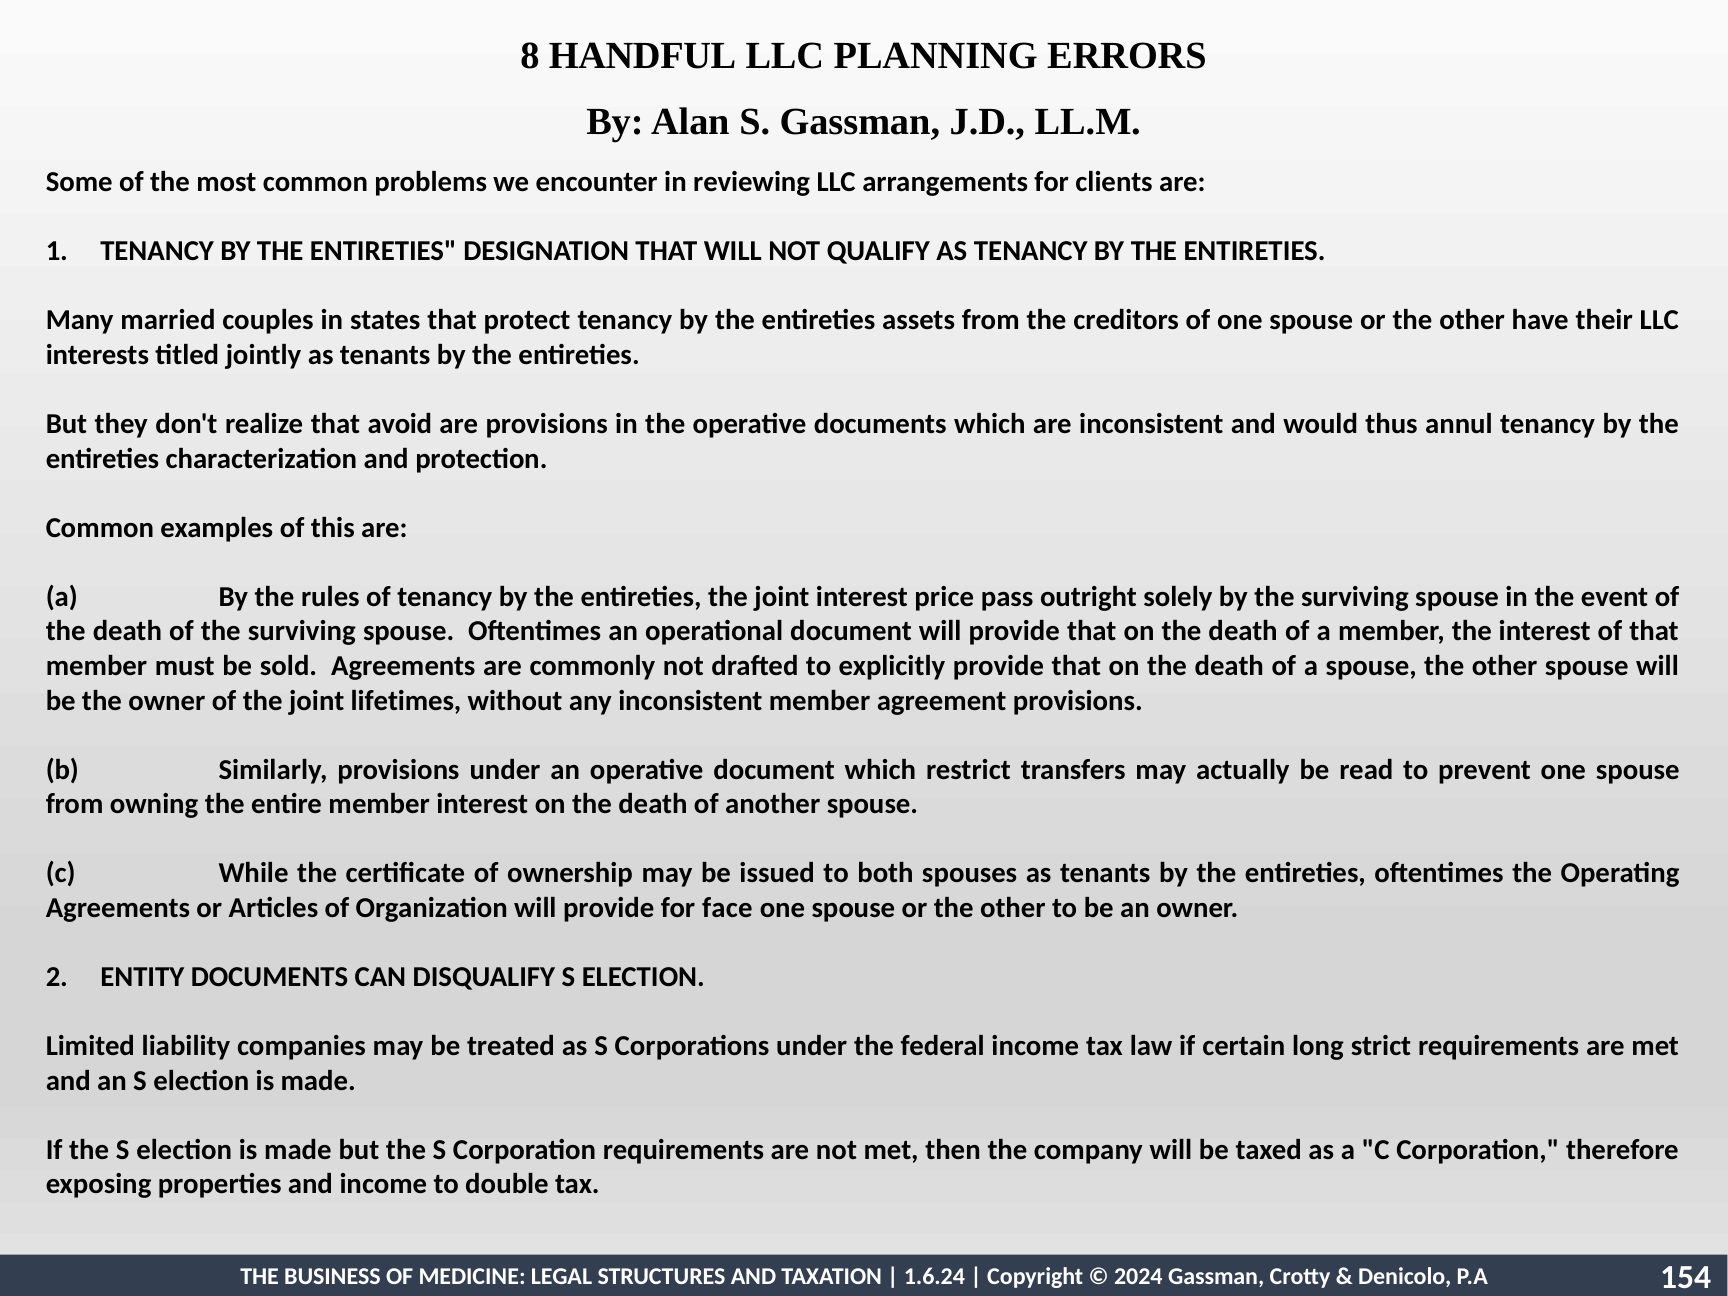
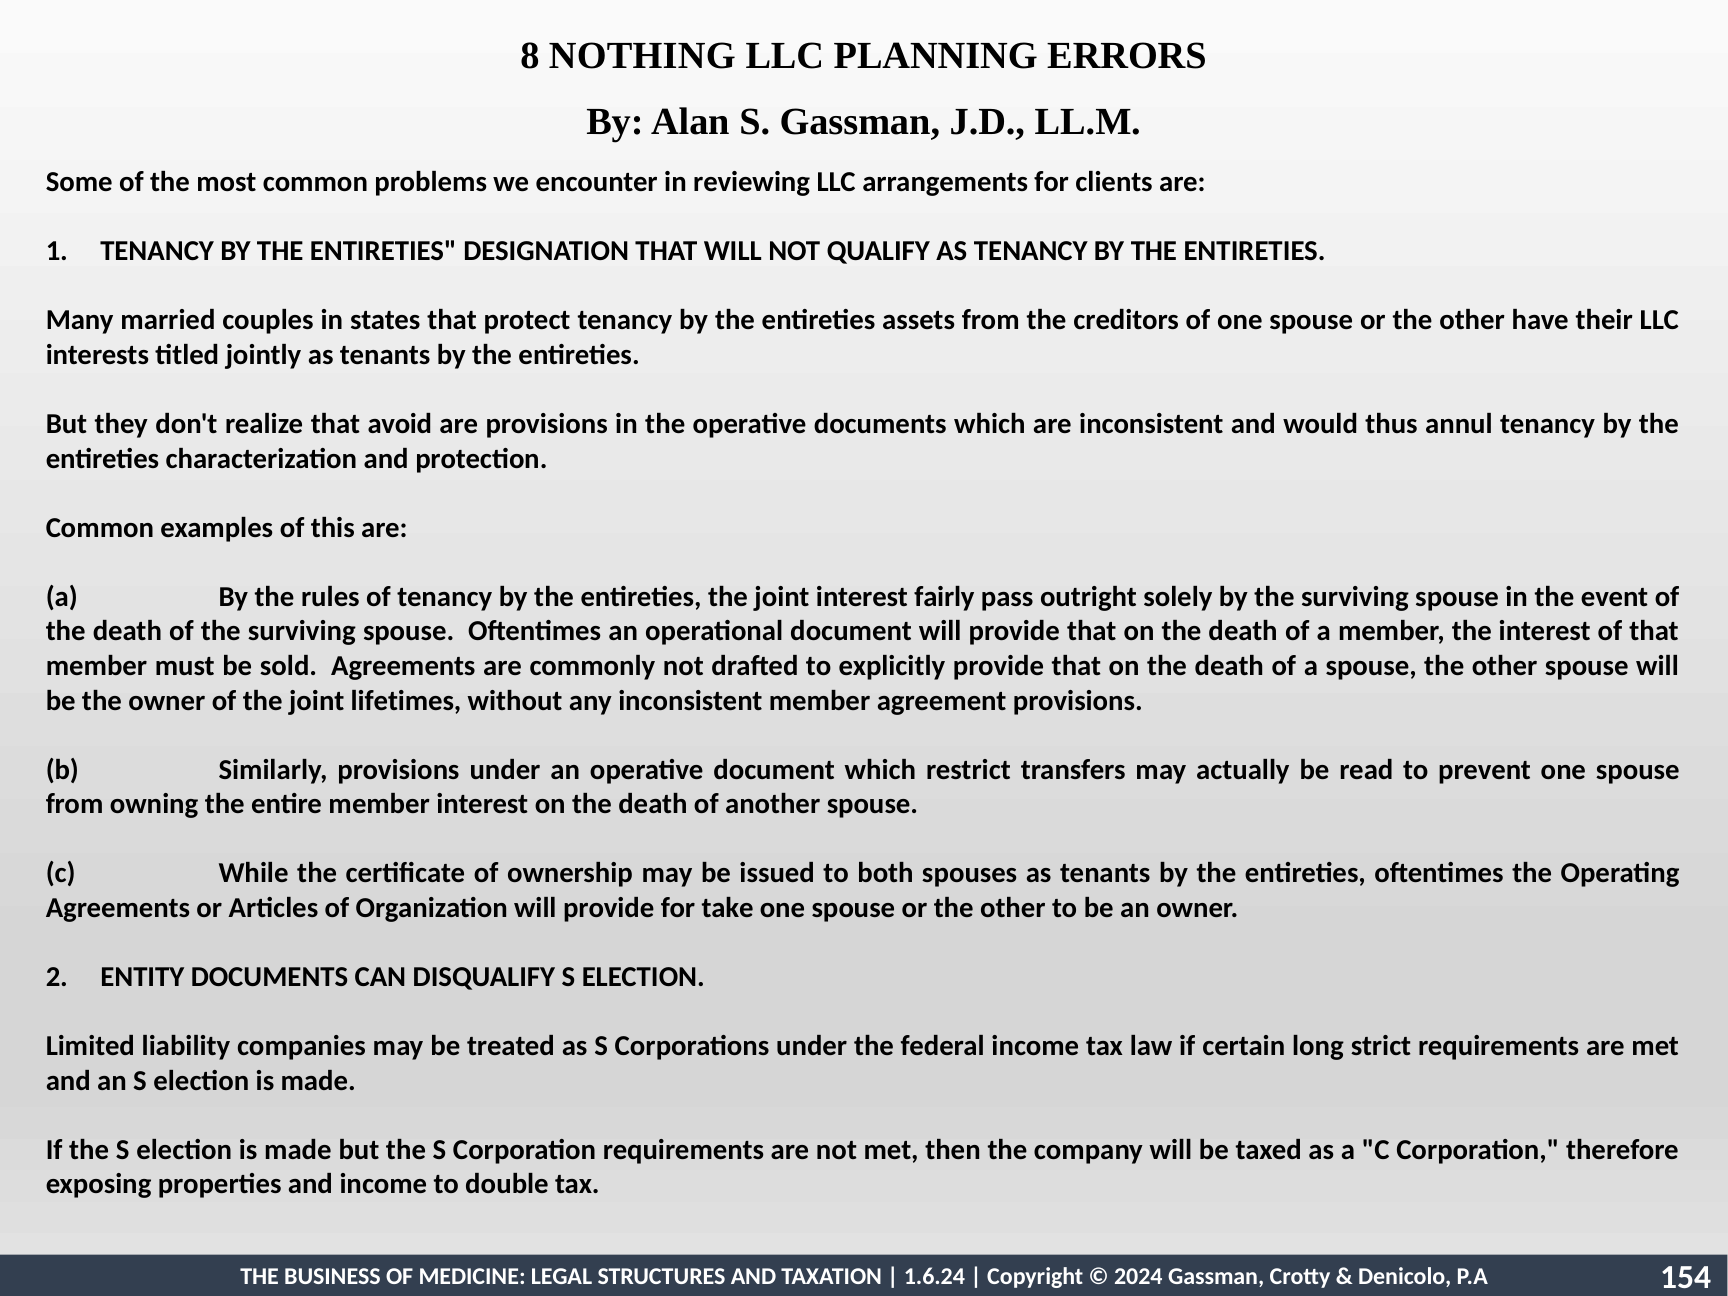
HANDFUL: HANDFUL -> NOTHING
price: price -> fairly
face: face -> take
